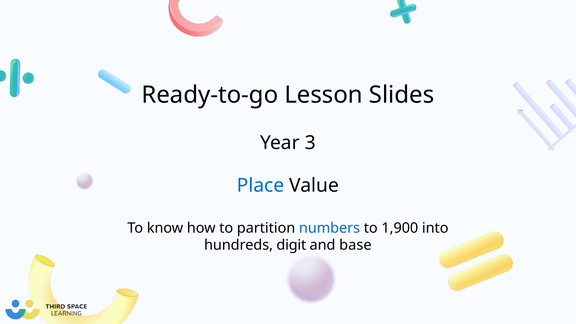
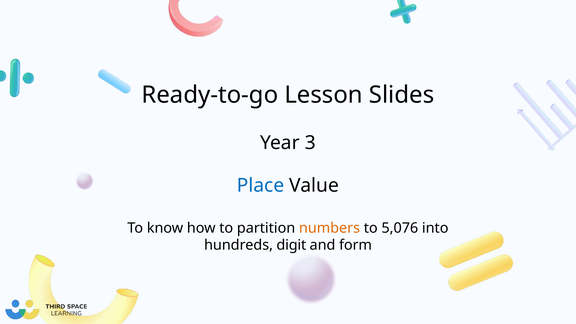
numbers colour: blue -> orange
1,900: 1,900 -> 5,076
base: base -> form
